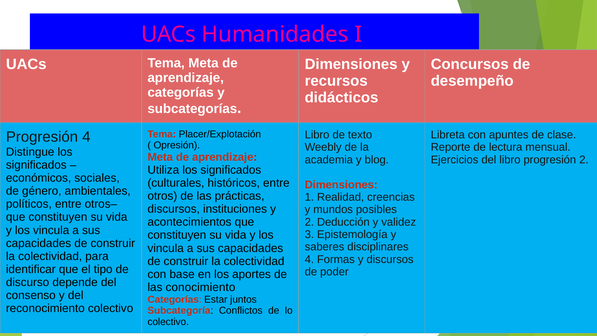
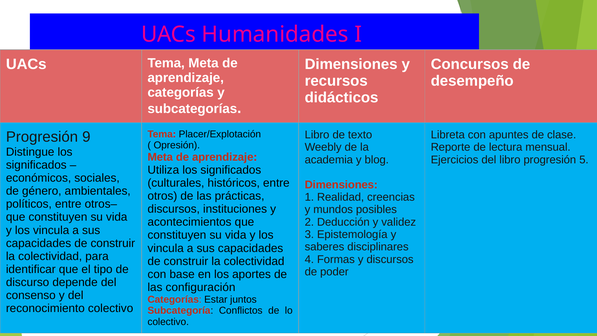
Progresión 4: 4 -> 9
progresión 2: 2 -> 5
conocimiento: conocimiento -> configuración
